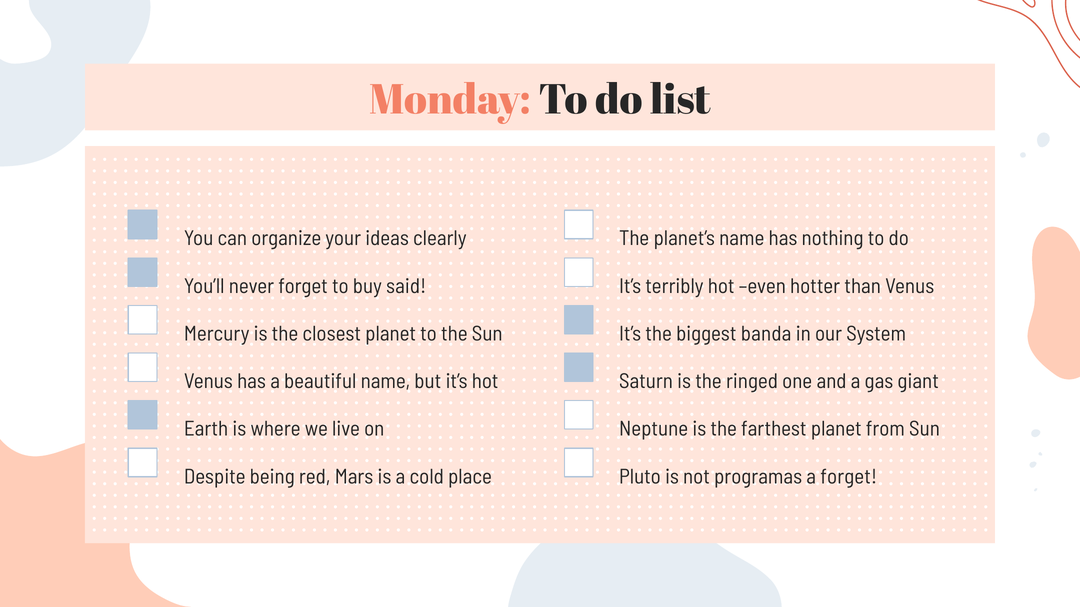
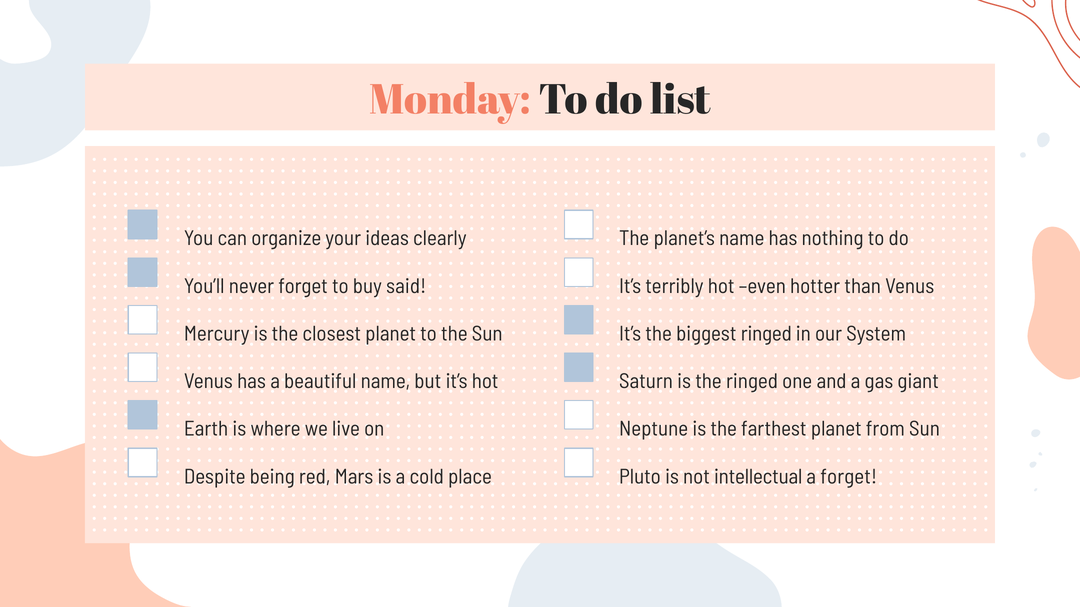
biggest banda: banda -> ringed
programas: programas -> intellectual
